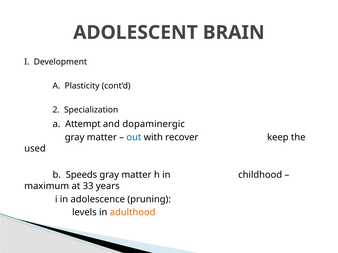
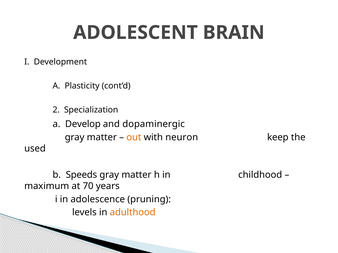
Attempt: Attempt -> Develop
out colour: blue -> orange
recover: recover -> neuron
33: 33 -> 70
